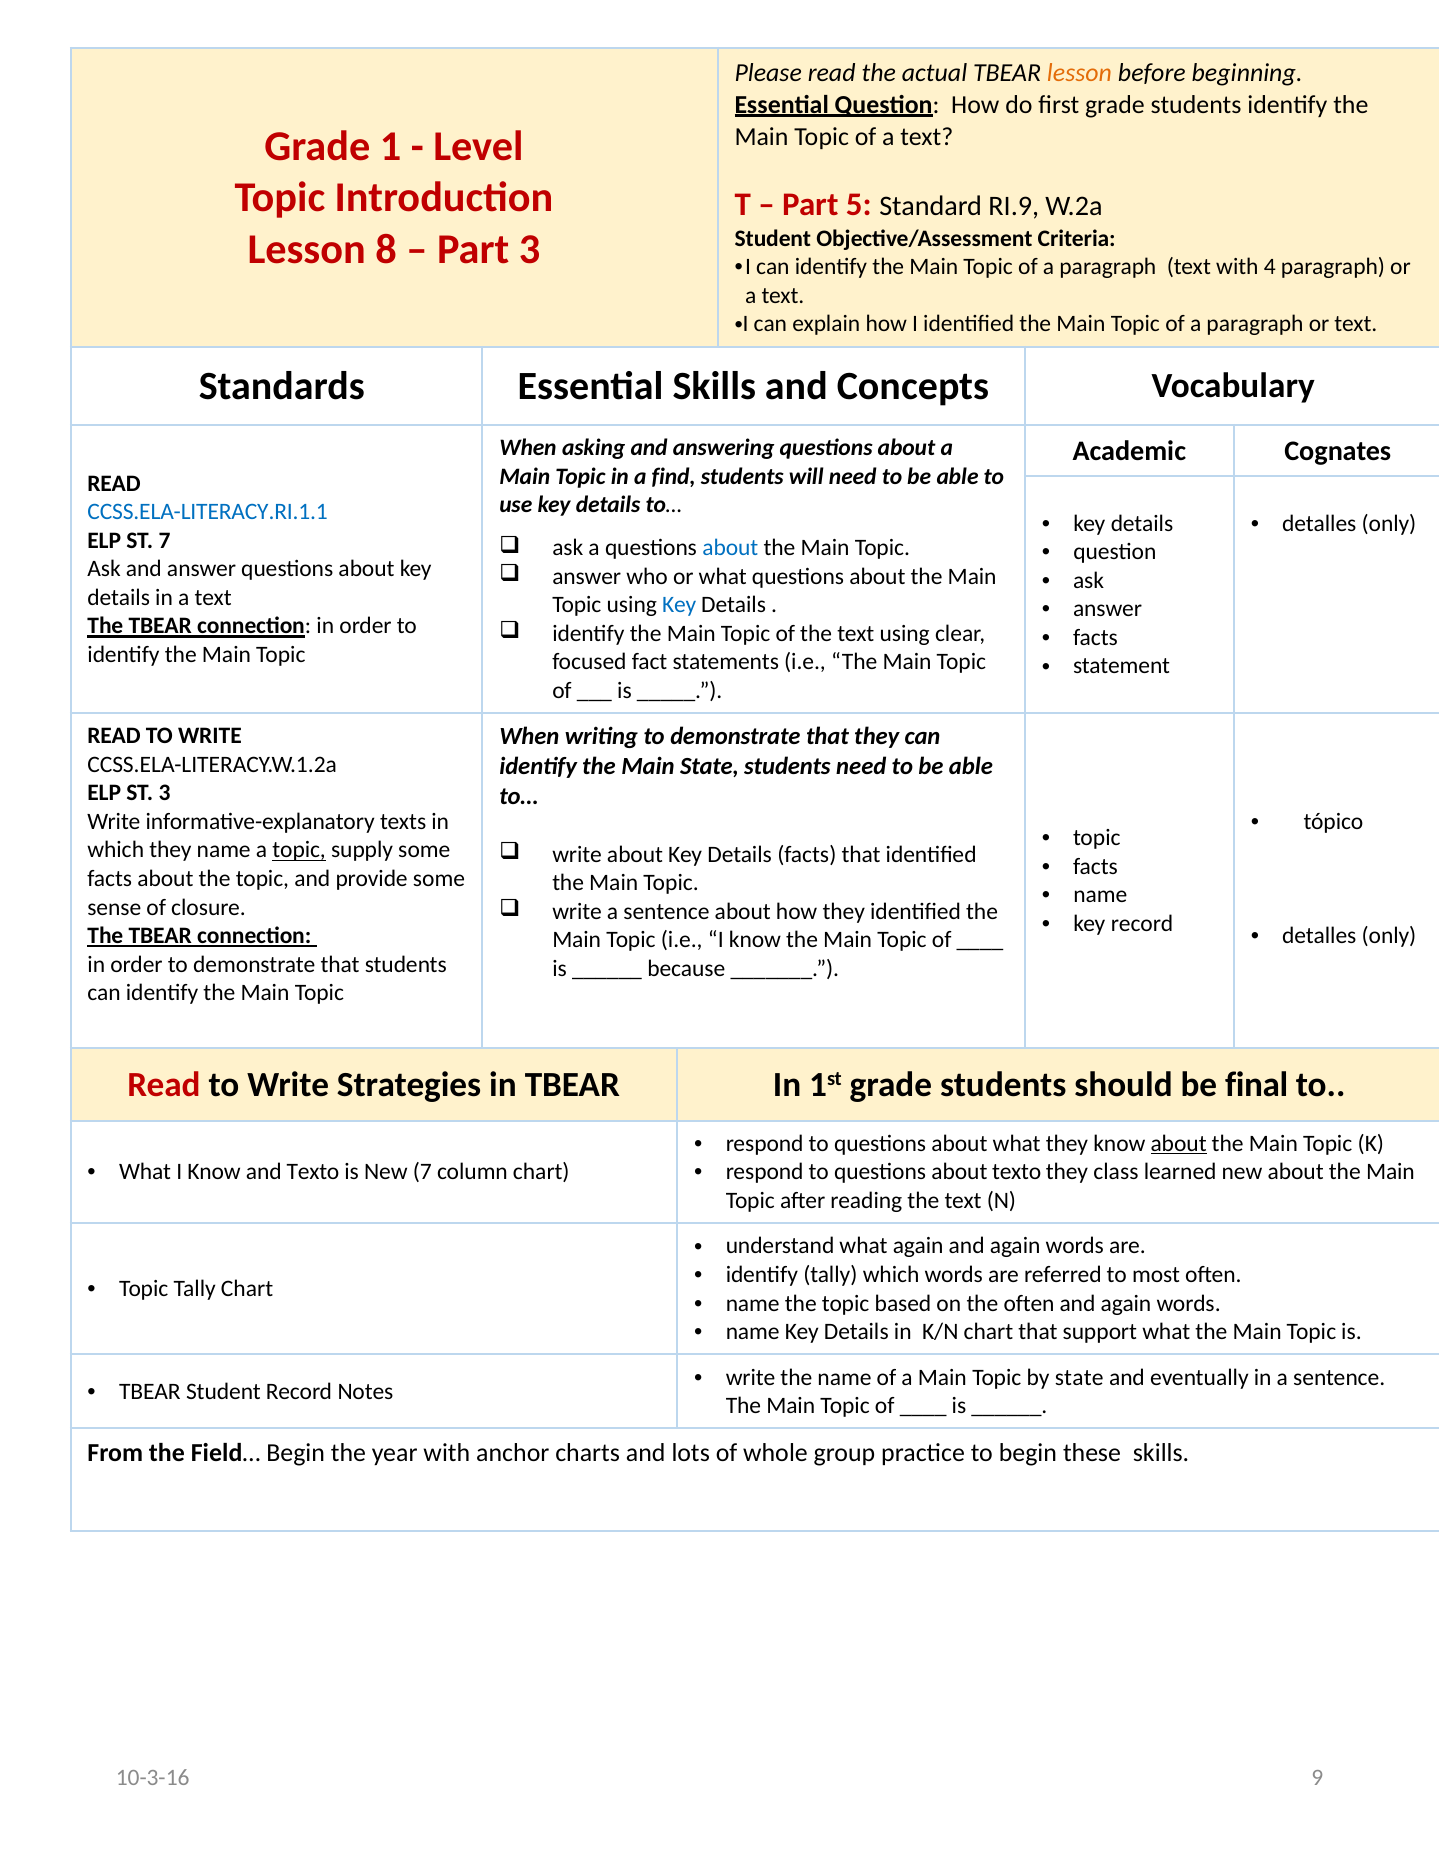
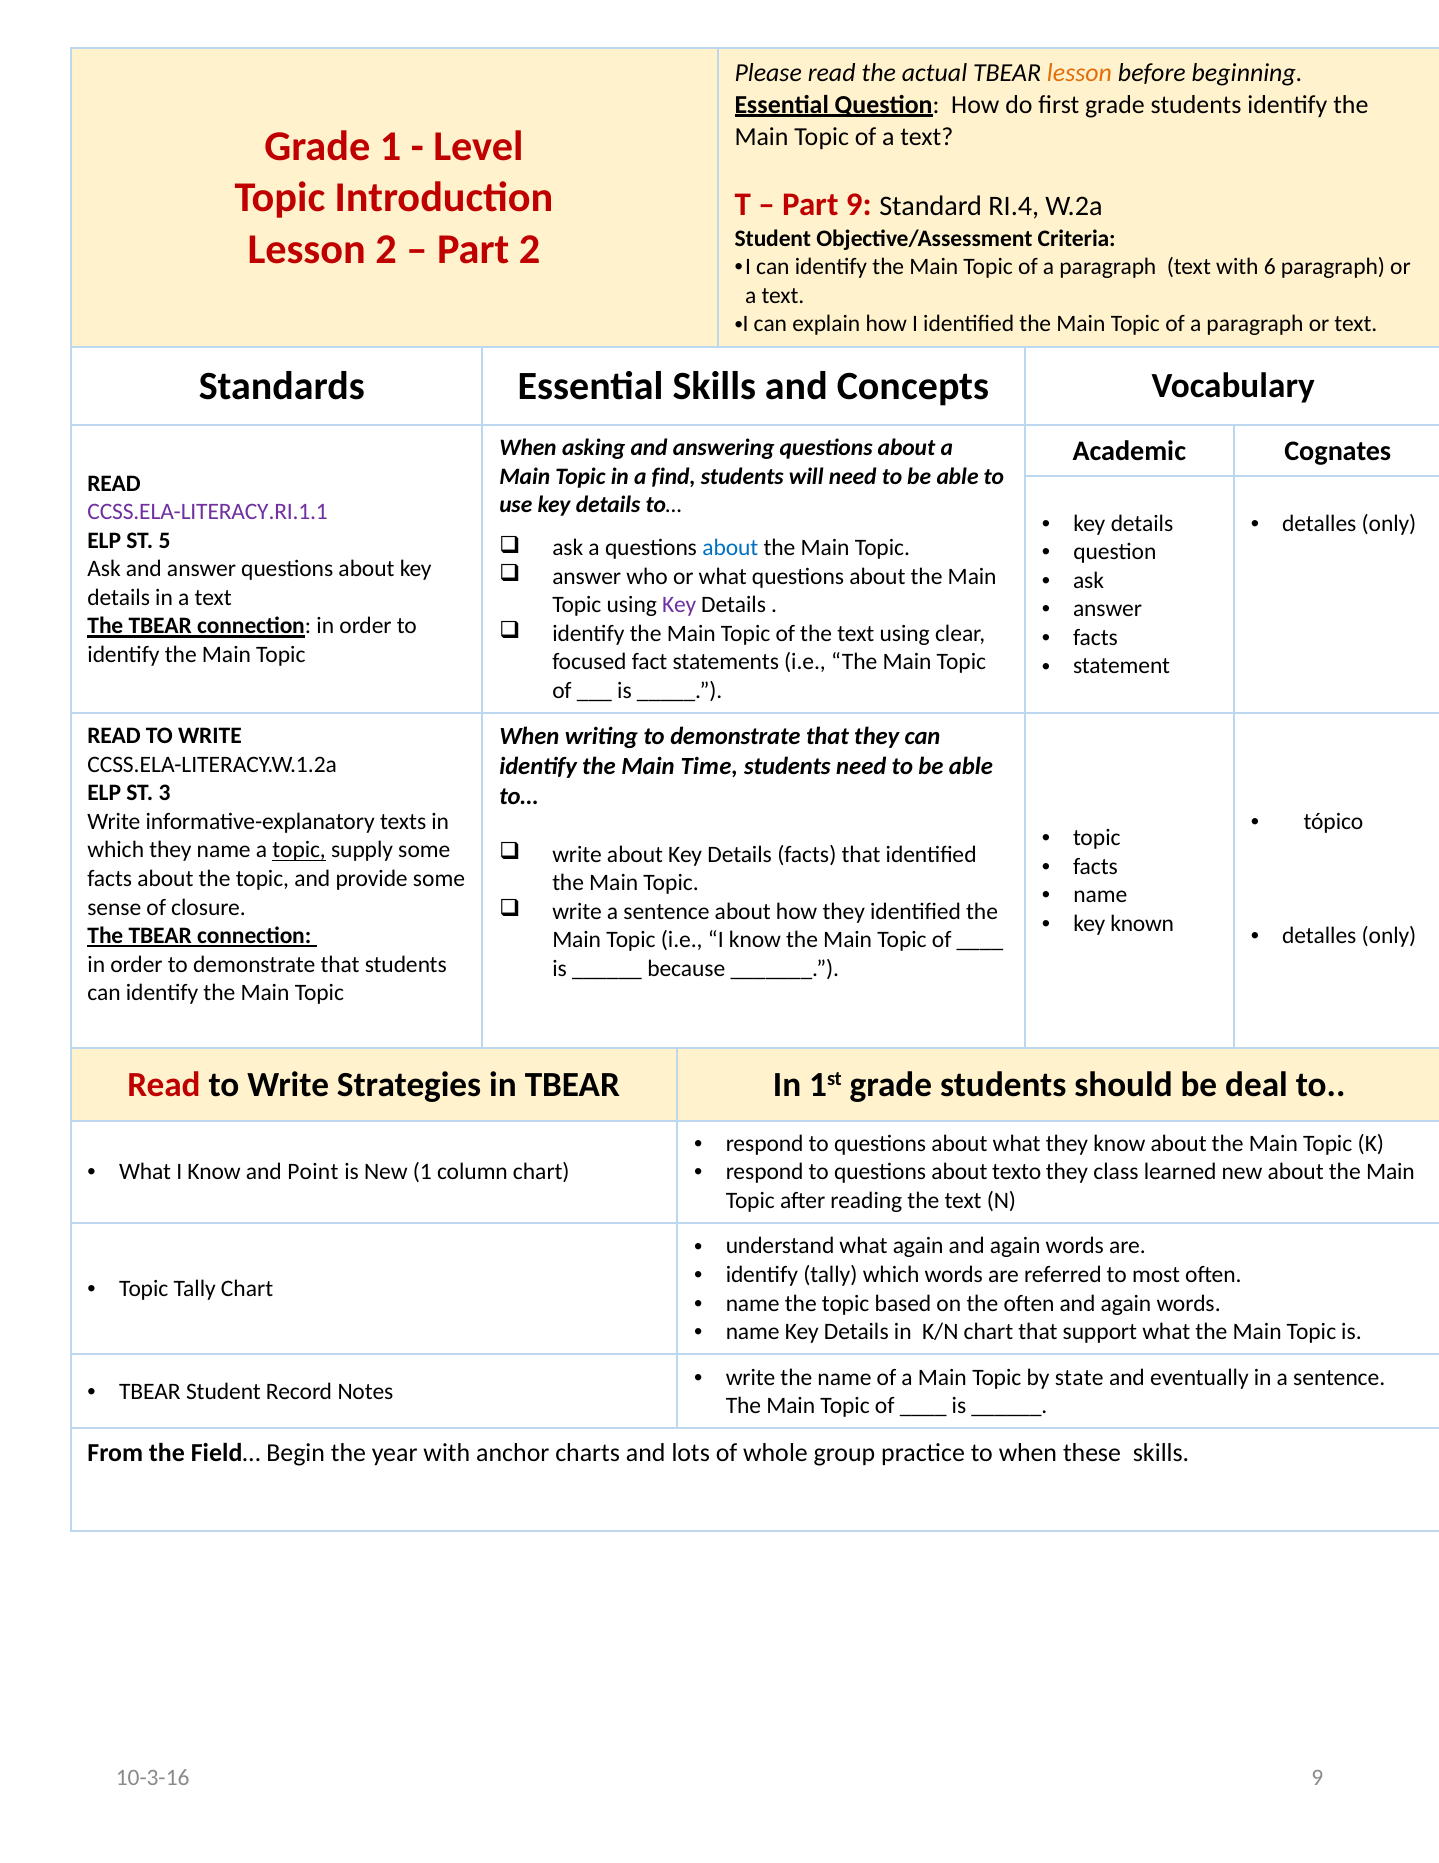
Part 5: 5 -> 9
RI.9: RI.9 -> RI.4
Lesson 8: 8 -> 2
Part 3: 3 -> 2
4: 4 -> 6
CCSS.ELA-LITERACY.RI.1.1 colour: blue -> purple
ST 7: 7 -> 5
Key at (679, 605) colour: blue -> purple
Main State: State -> Time
key record: record -> known
final: final -> deal
about at (1179, 1143) underline: present -> none
and Texto: Texto -> Point
New 7: 7 -> 1
to begin: begin -> when
